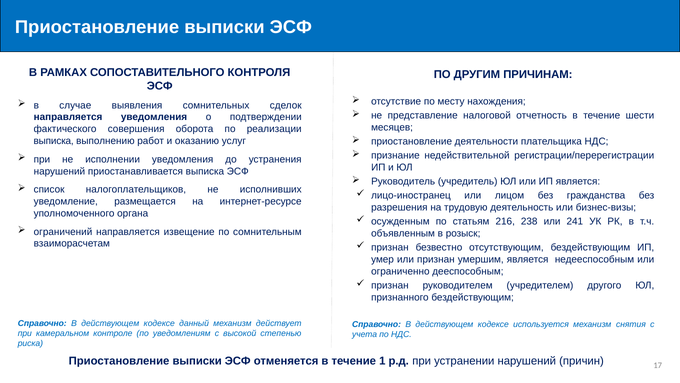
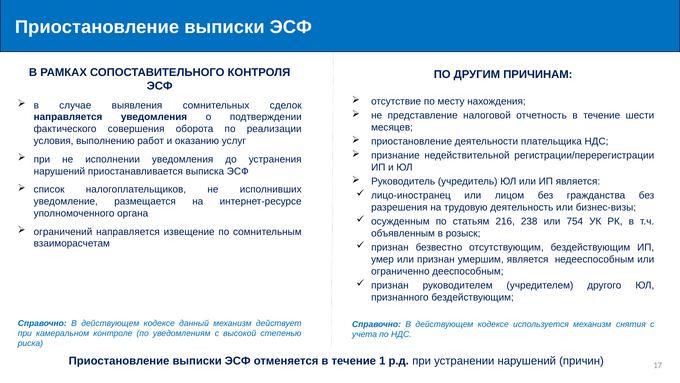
выписка at (54, 141): выписка -> условия
241: 241 -> 754
